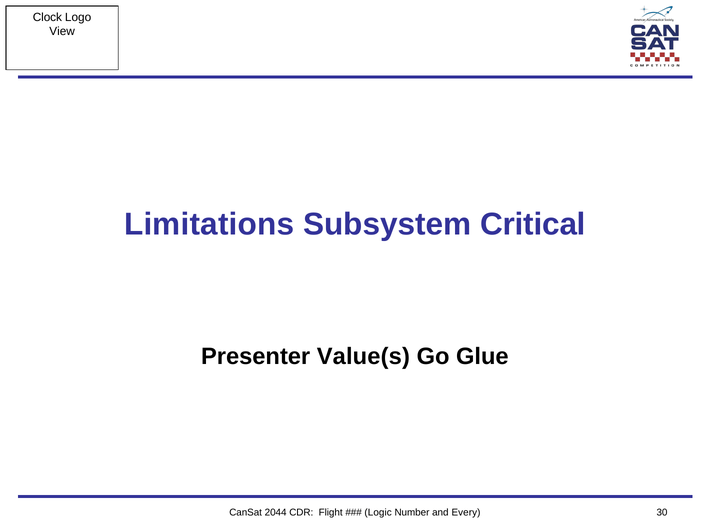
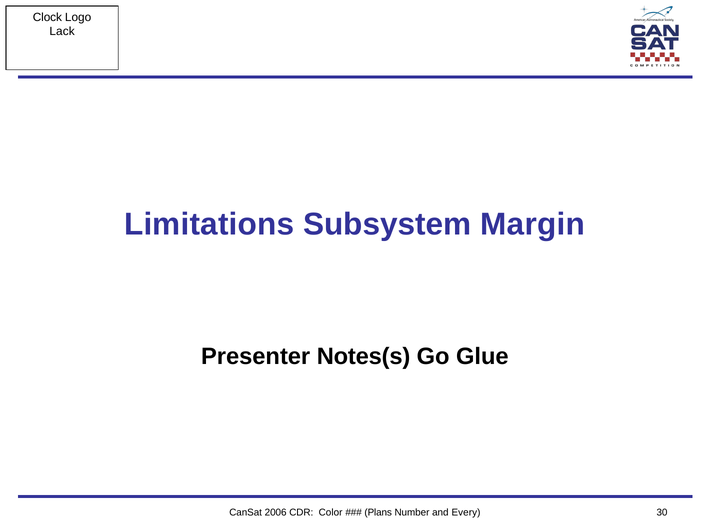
View: View -> Lack
Critical: Critical -> Margin
Value(s: Value(s -> Notes(s
2044: 2044 -> 2006
Flight: Flight -> Color
Logic: Logic -> Plans
